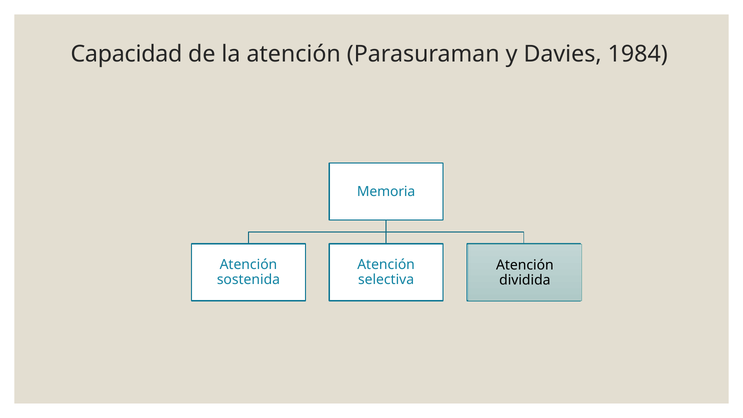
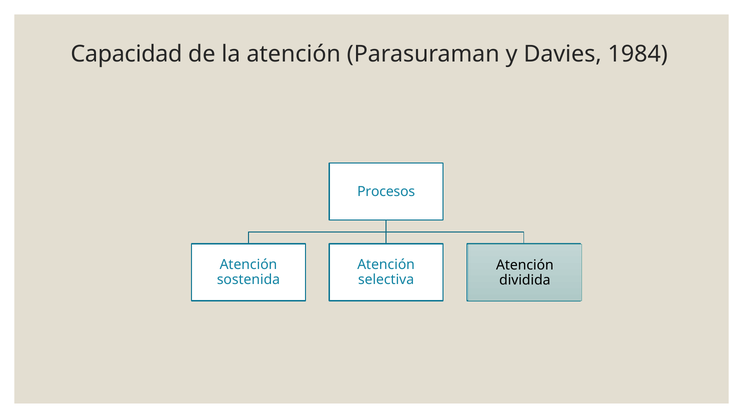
Memoria: Memoria -> Procesos
